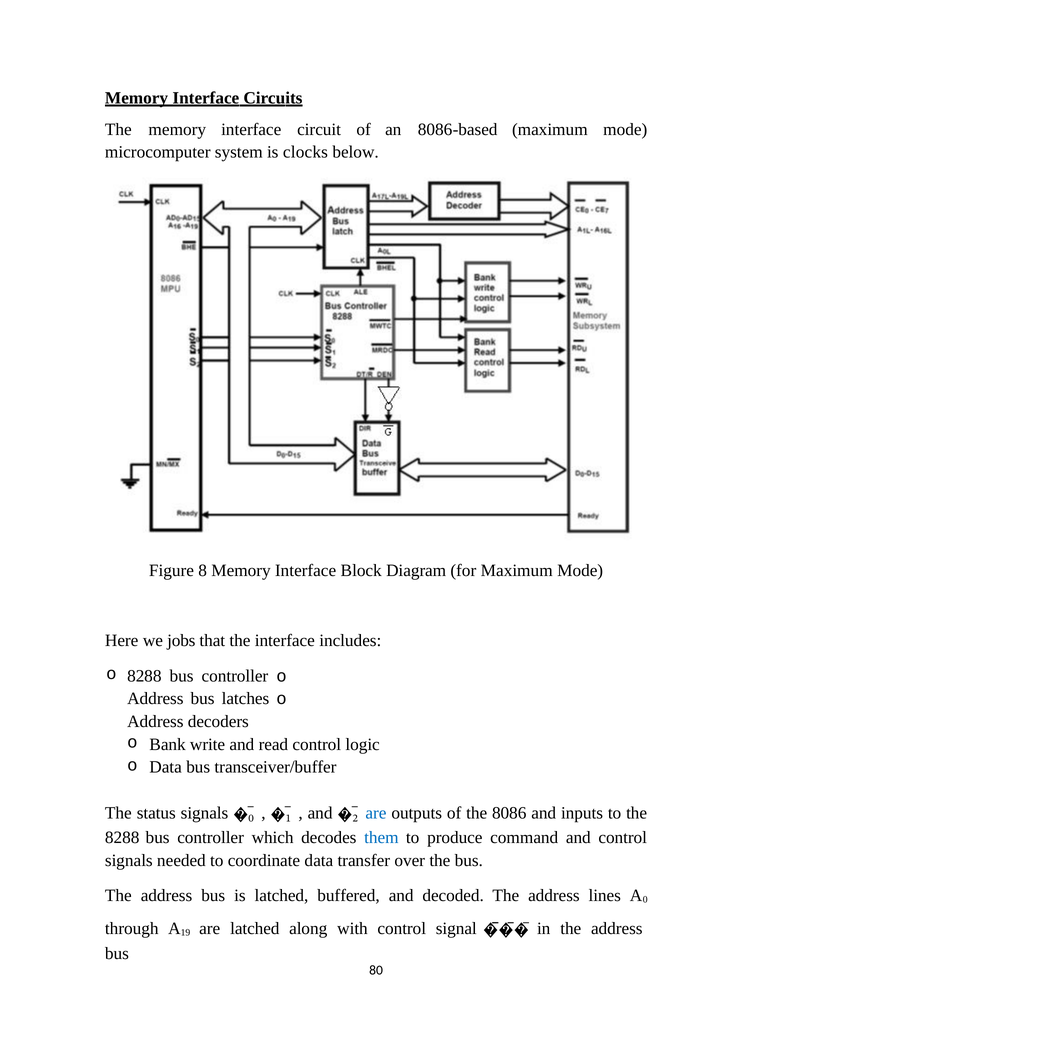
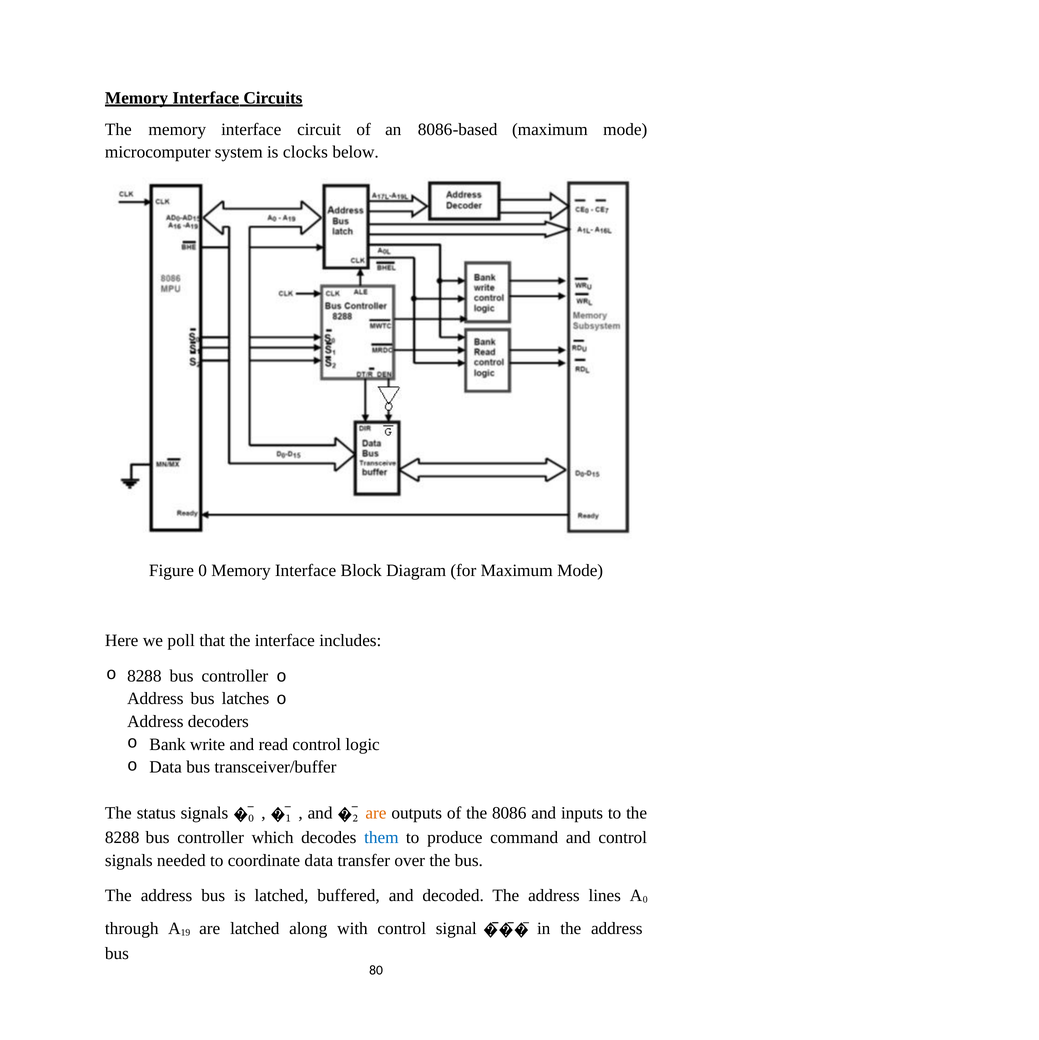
Figure 8: 8 -> 0
jobs: jobs -> poll
are at (376, 813) colour: blue -> orange
